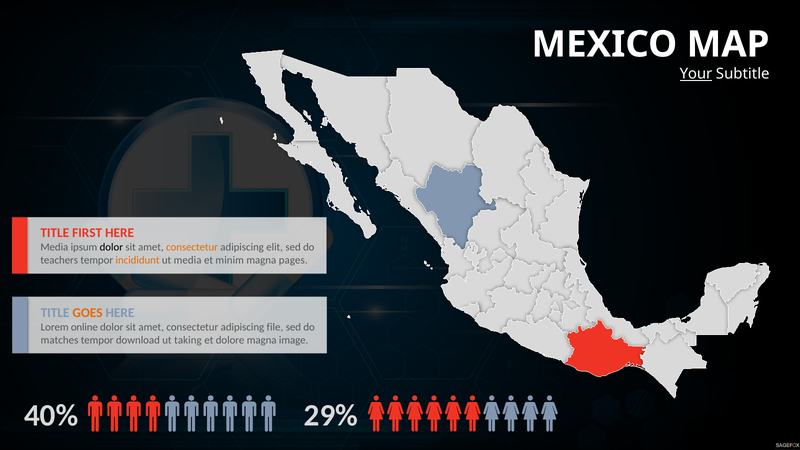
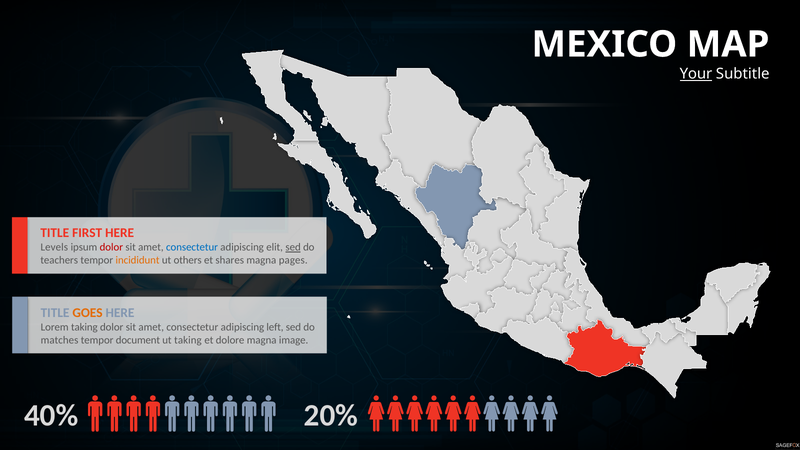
Media at (54, 247): Media -> Levels
dolor at (111, 247) colour: black -> red
consectetur at (192, 247) colour: orange -> blue
sed at (293, 247) underline: none -> present
ut media: media -> others
minim: minim -> shares
Lorem online: online -> taking
file: file -> left
download: download -> document
29%: 29% -> 20%
